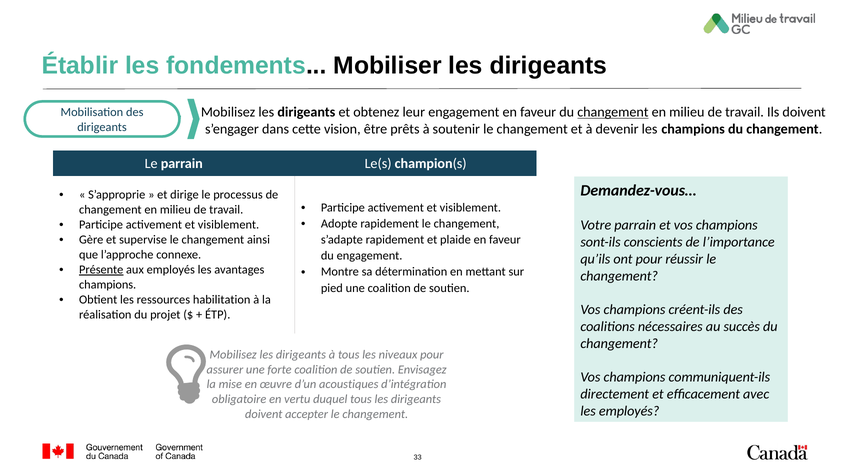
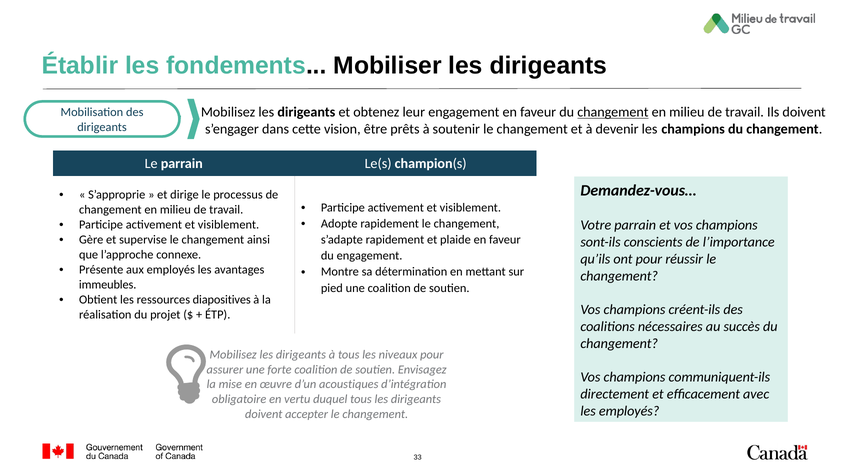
Présente underline: present -> none
champions at (108, 285): champions -> immeubles
habilitation: habilitation -> diapositives
